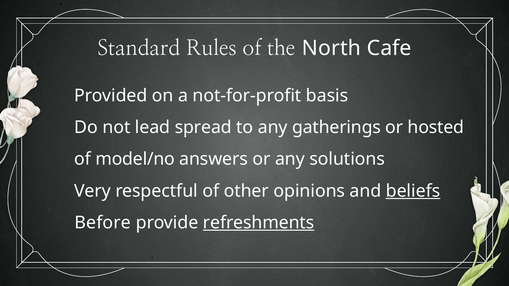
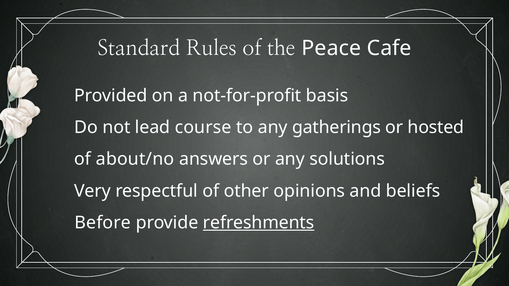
North: North -> Peace
spread: spread -> course
model/no: model/no -> about/no
beliefs underline: present -> none
